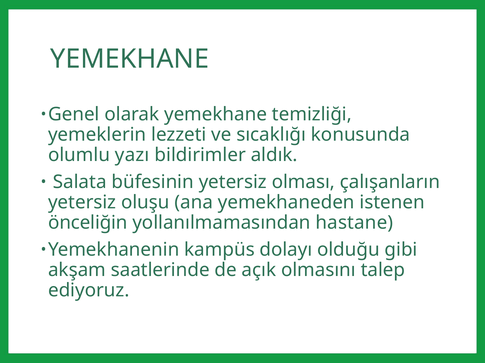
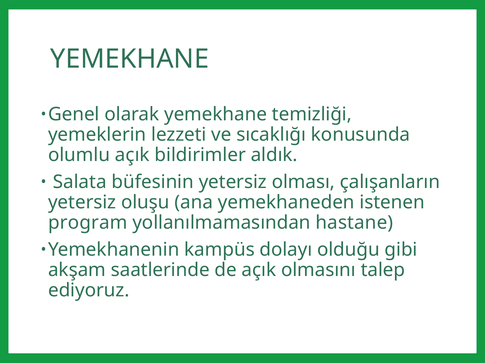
olumlu yazı: yazı -> açık
önceliğin: önceliğin -> program
